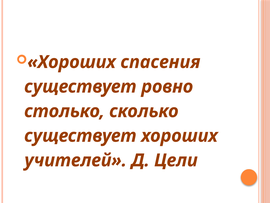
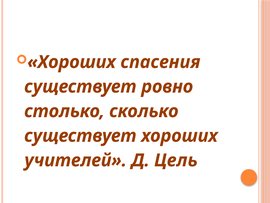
Цели: Цели -> Цель
